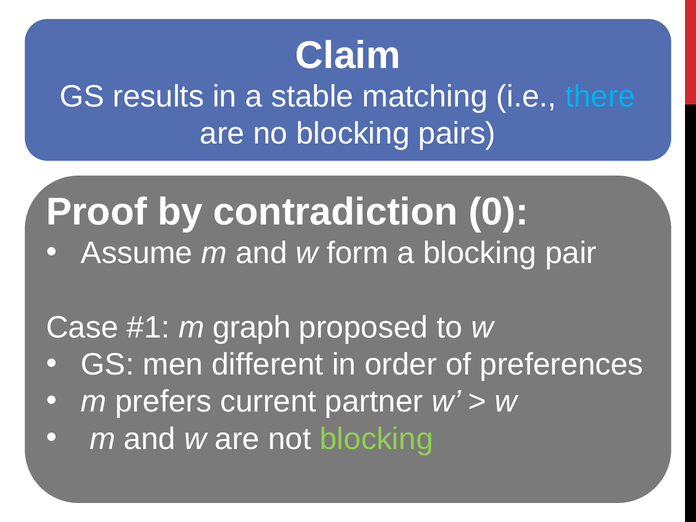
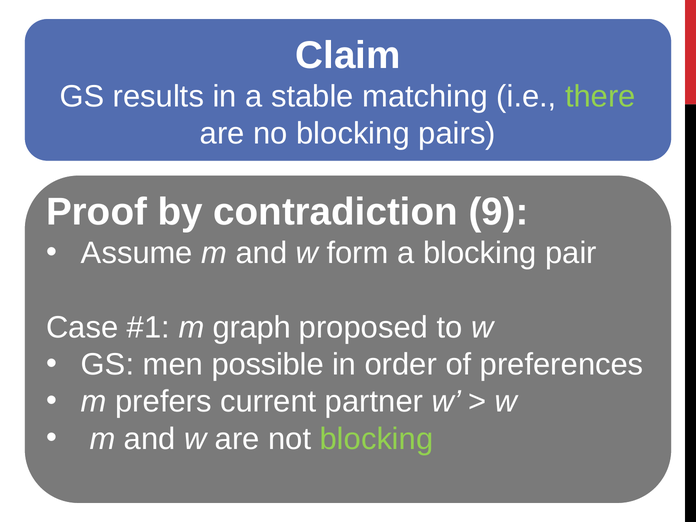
there colour: light blue -> light green
0: 0 -> 9
different: different -> possible
